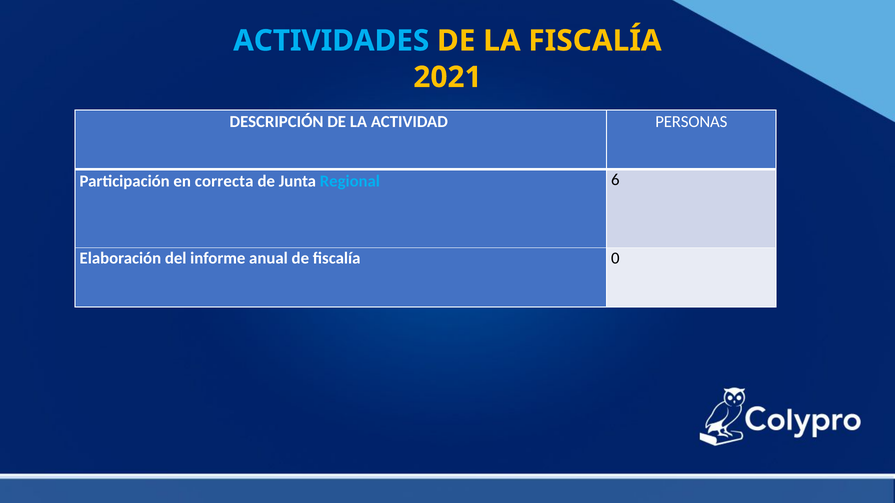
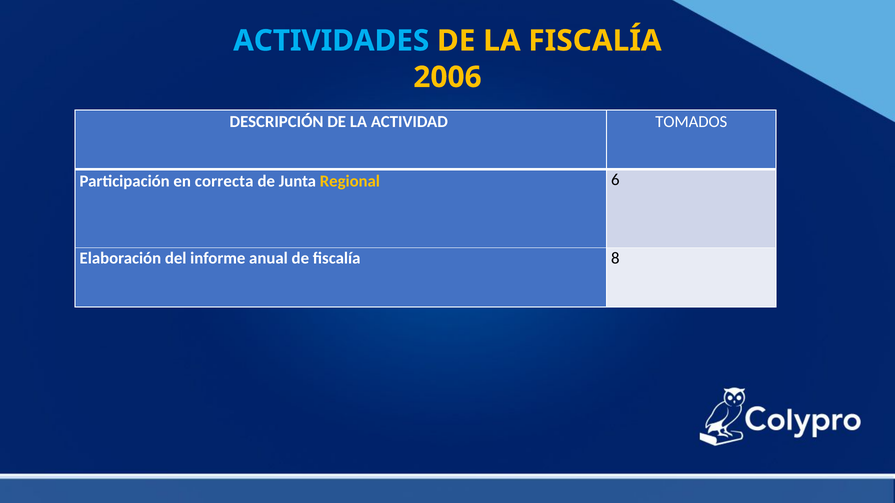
2021: 2021 -> 2006
PERSONAS: PERSONAS -> TOMADOS
Regional colour: light blue -> yellow
0: 0 -> 8
